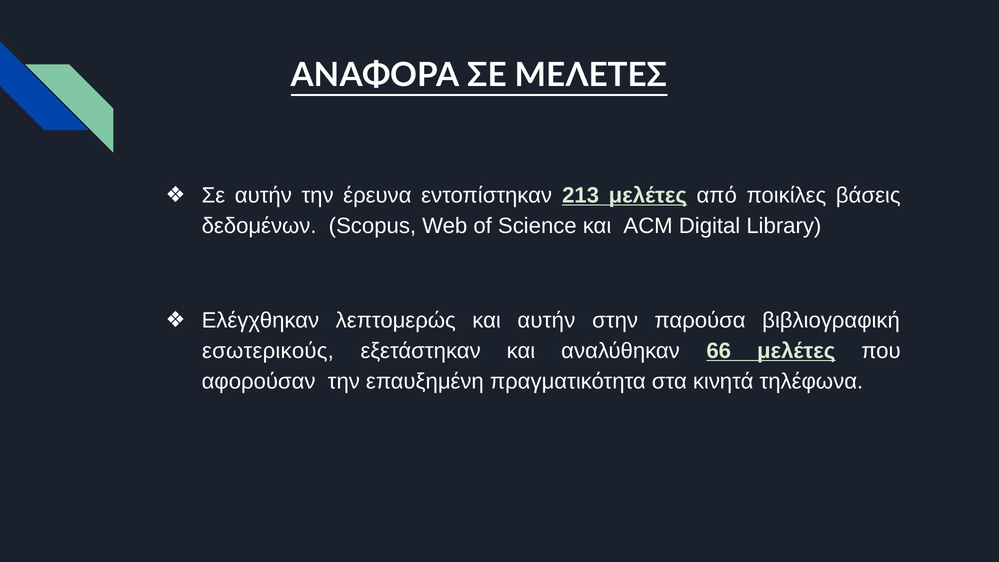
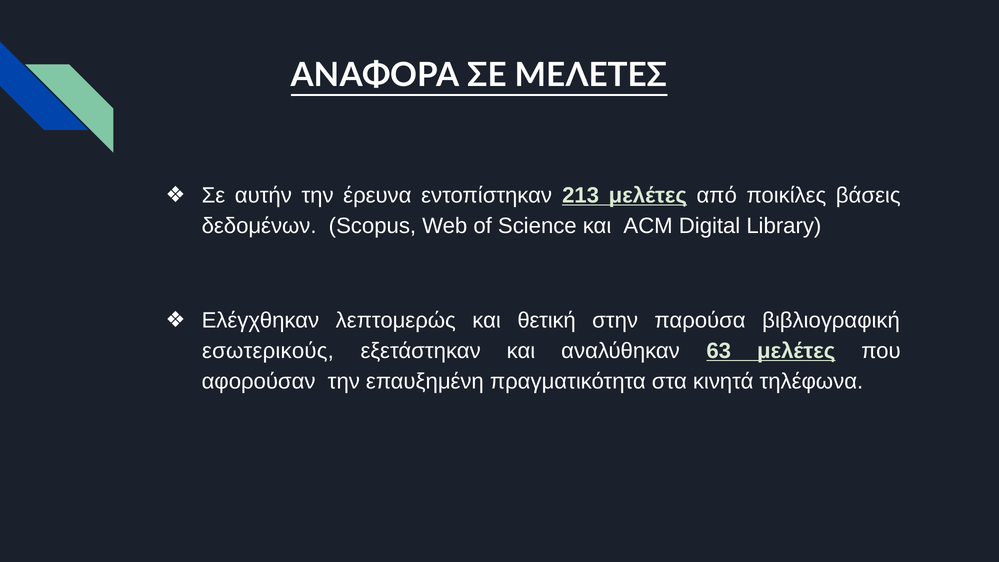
και αυτήν: αυτήν -> θετική
66: 66 -> 63
